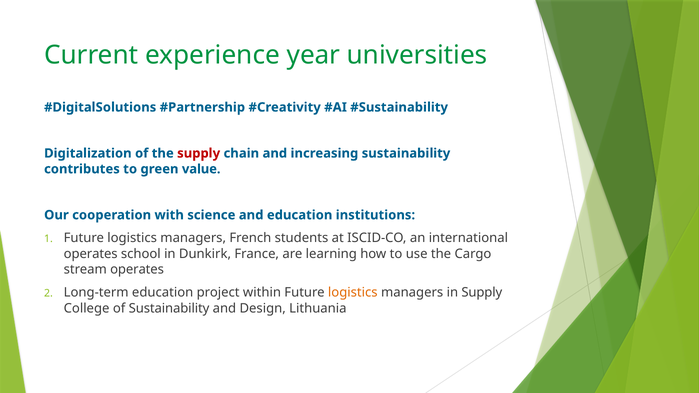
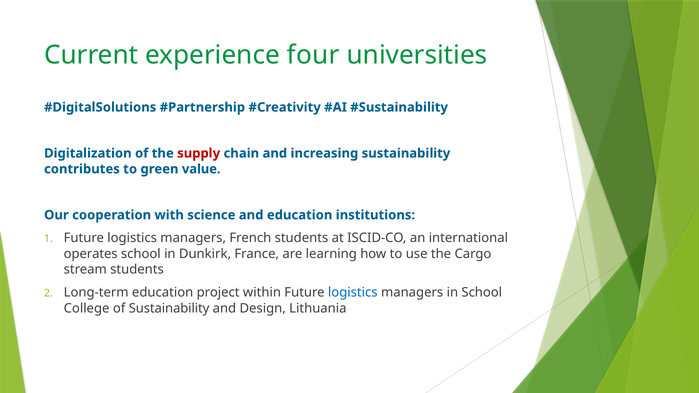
year: year -> four
stream operates: operates -> students
logistics at (353, 293) colour: orange -> blue
in Supply: Supply -> School
